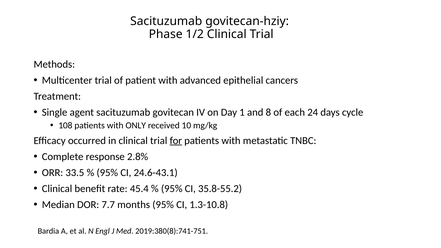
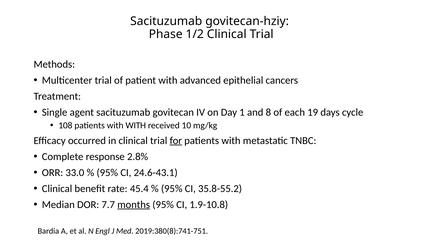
24: 24 -> 19
with ONLY: ONLY -> WITH
33.5: 33.5 -> 33.0
months underline: none -> present
1.3-10.8: 1.3-10.8 -> 1.9-10.8
